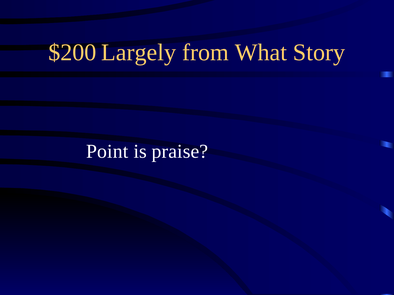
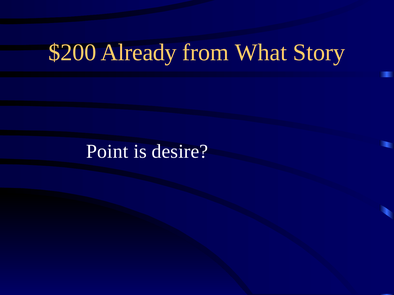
Largely: Largely -> Already
praise: praise -> desire
